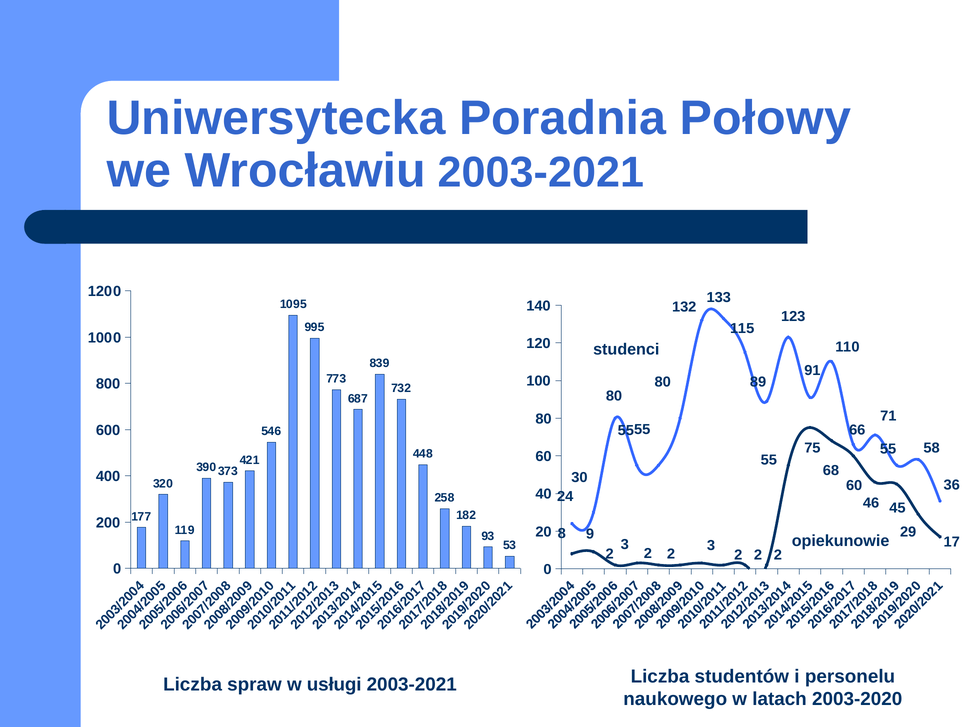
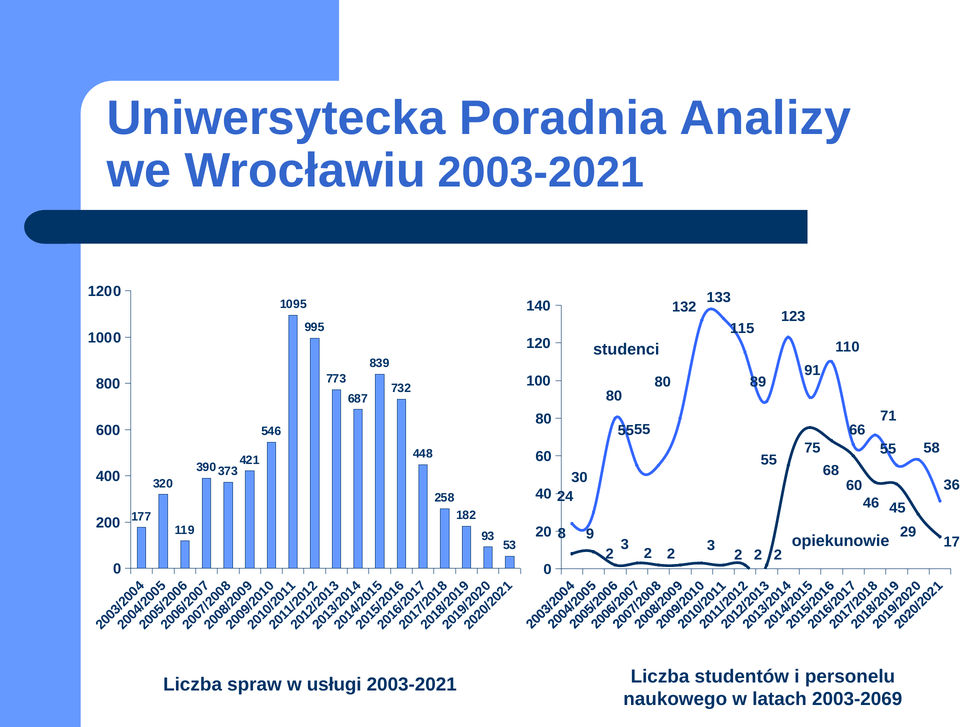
Połowy: Połowy -> Analizy
2003-2020: 2003-2020 -> 2003-2069
